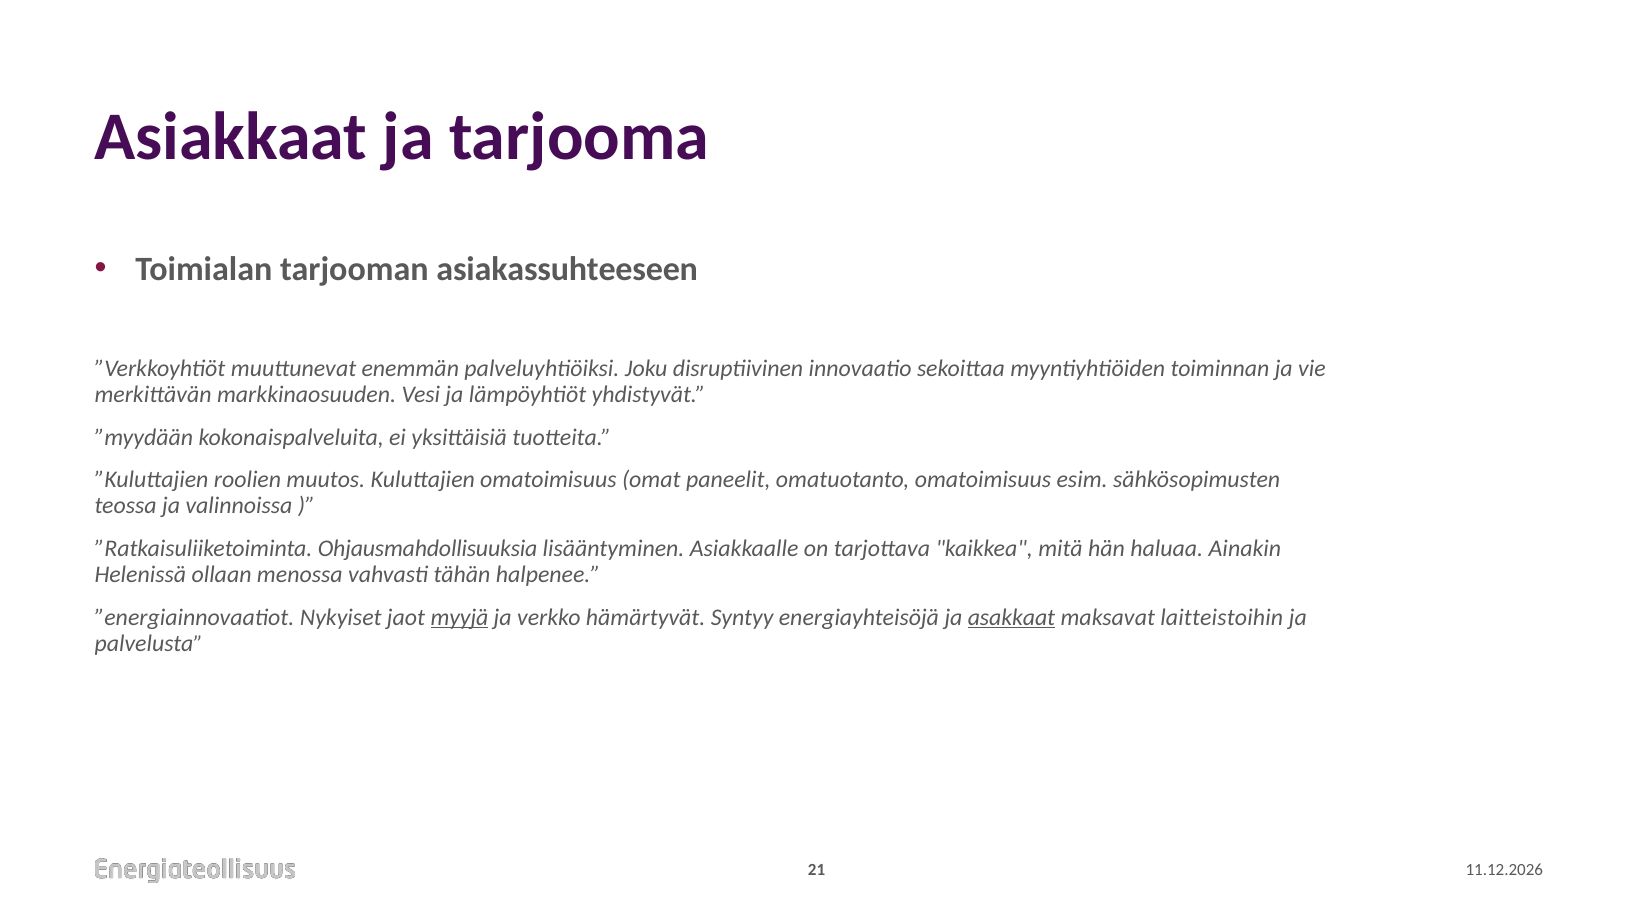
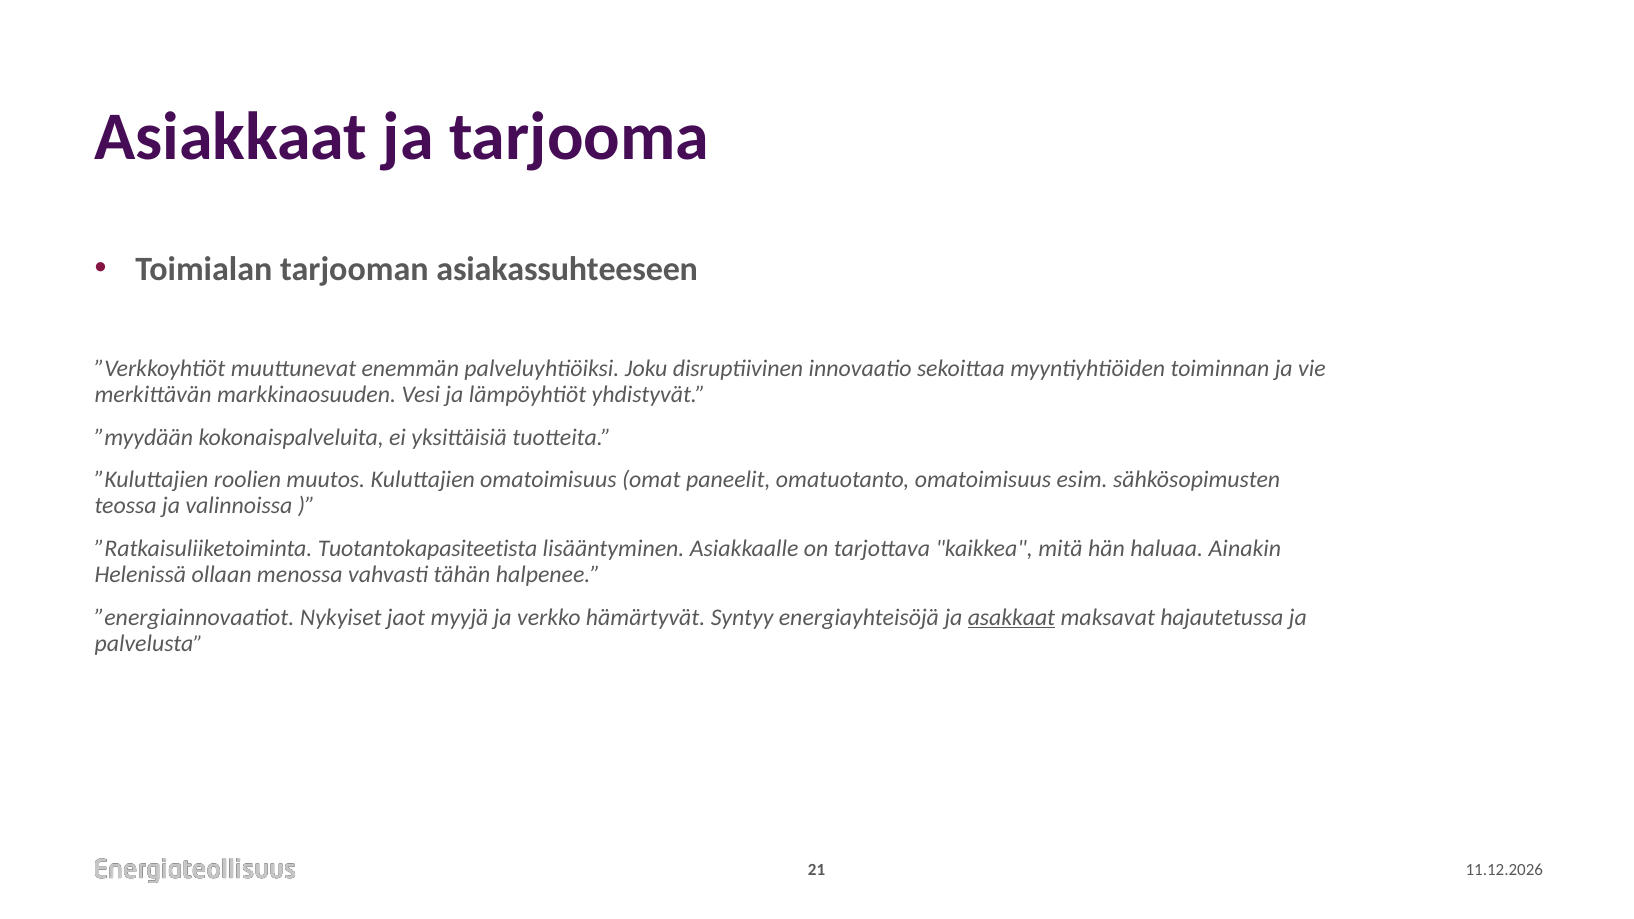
Ohjausmahdollisuuksia: Ohjausmahdollisuuksia -> Tuotantokapasiteetista
myyjä underline: present -> none
laitteistoihin: laitteistoihin -> hajautetussa
